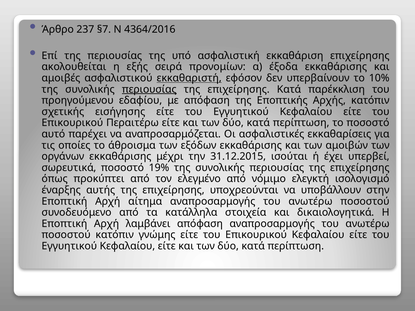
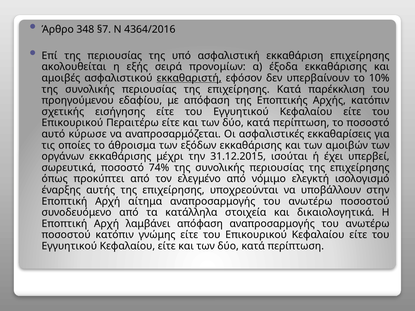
237: 237 -> 348
περιουσίας at (149, 89) underline: present -> none
παρέχει: παρέχει -> κύρωσε
19%: 19% -> 74%
